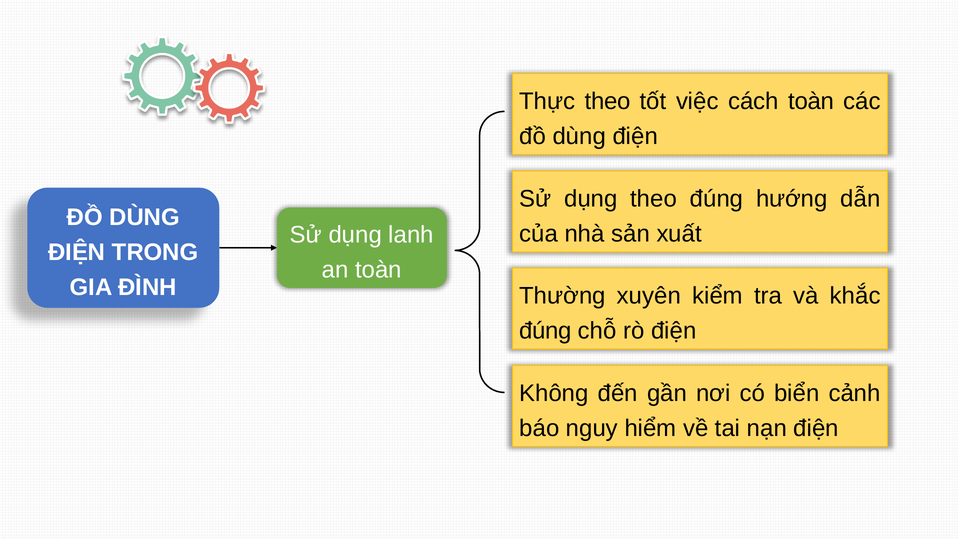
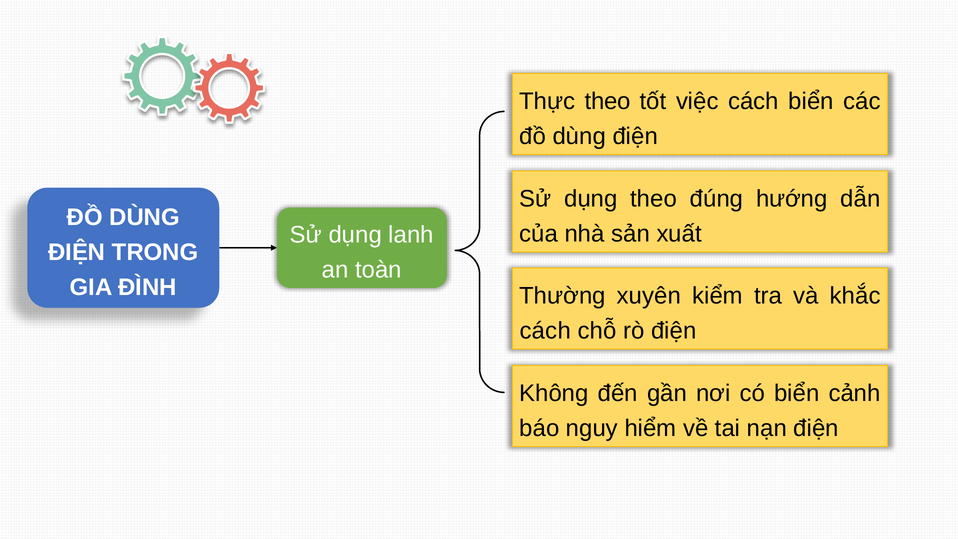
cách toàn: toàn -> biển
đúng at (545, 331): đúng -> cách
